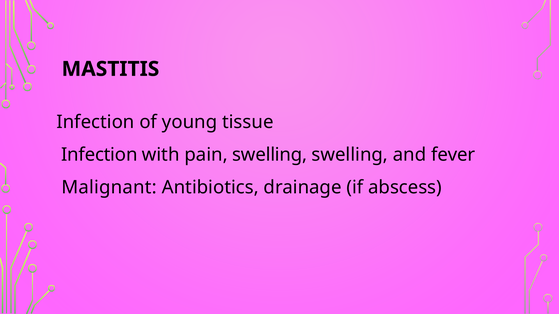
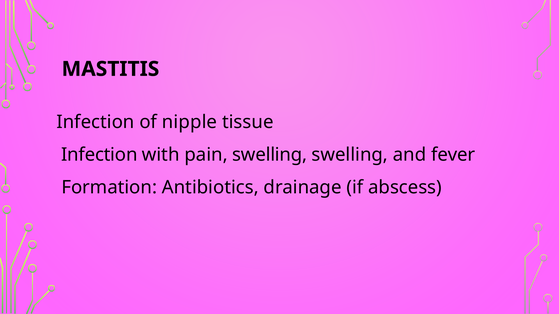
young: young -> nipple
Malignant: Malignant -> Formation
